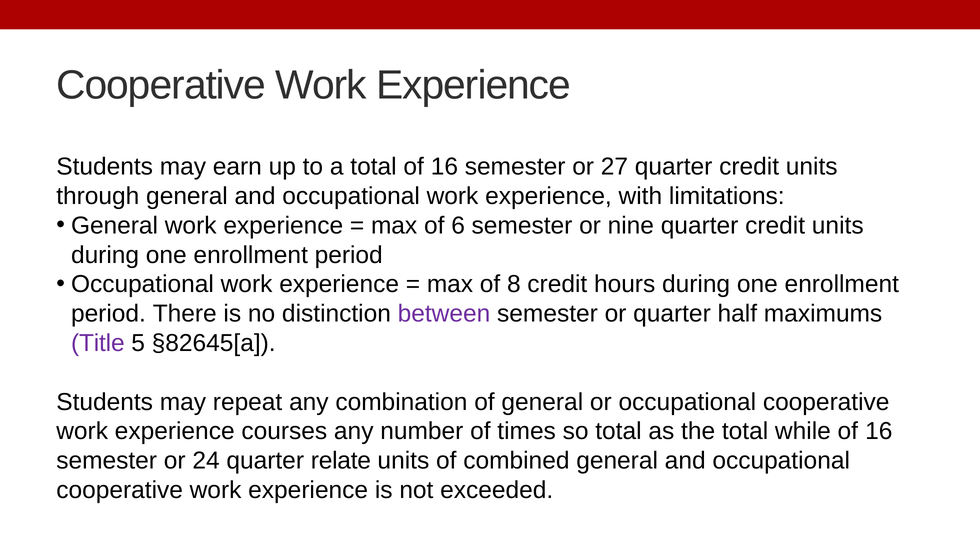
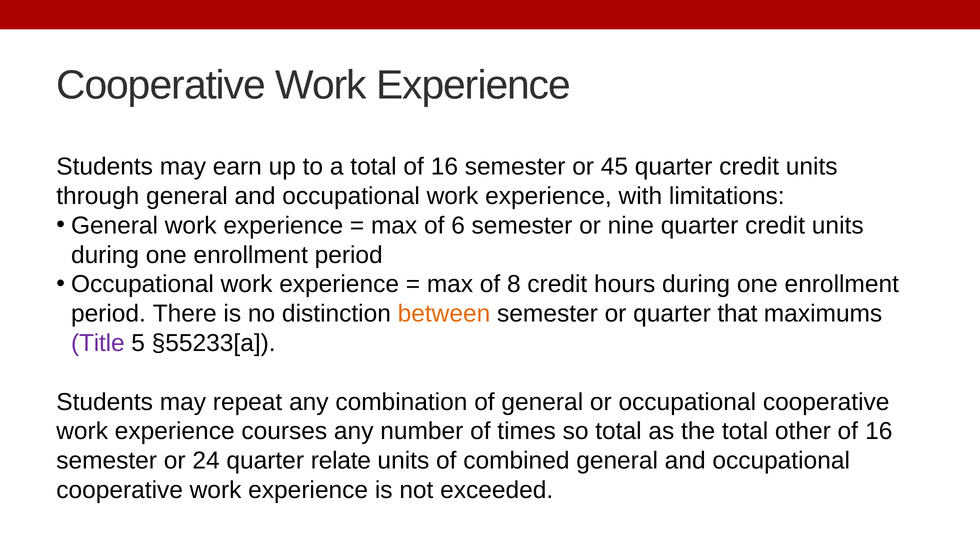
27: 27 -> 45
between colour: purple -> orange
half: half -> that
§82645[a: §82645[a -> §55233[a
while: while -> other
